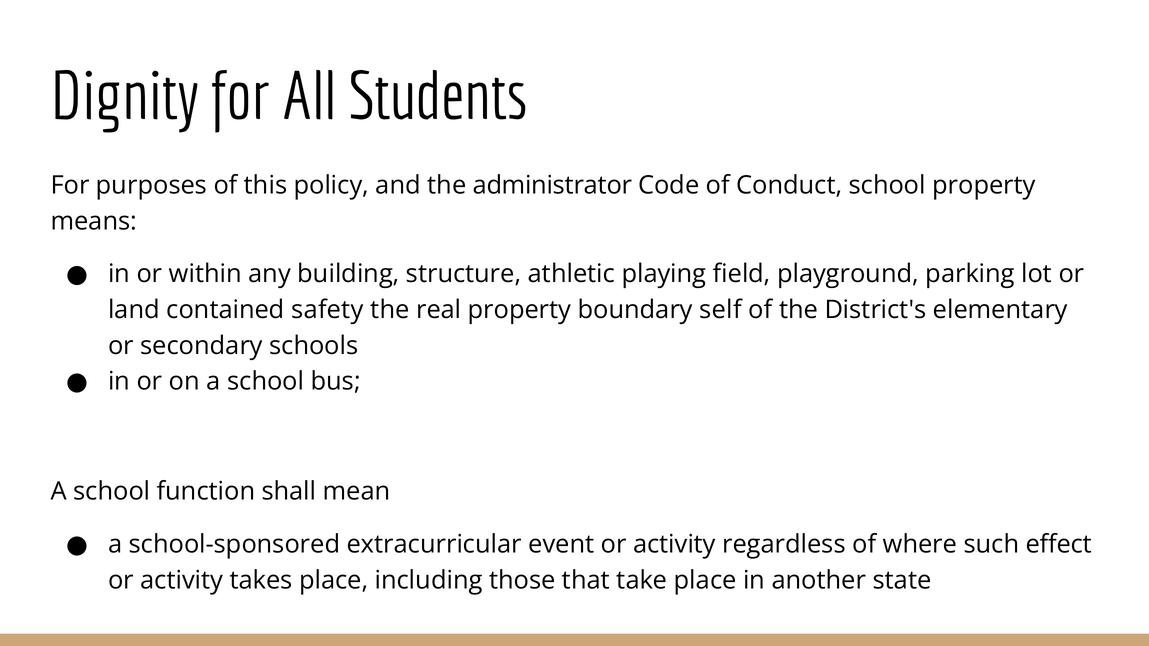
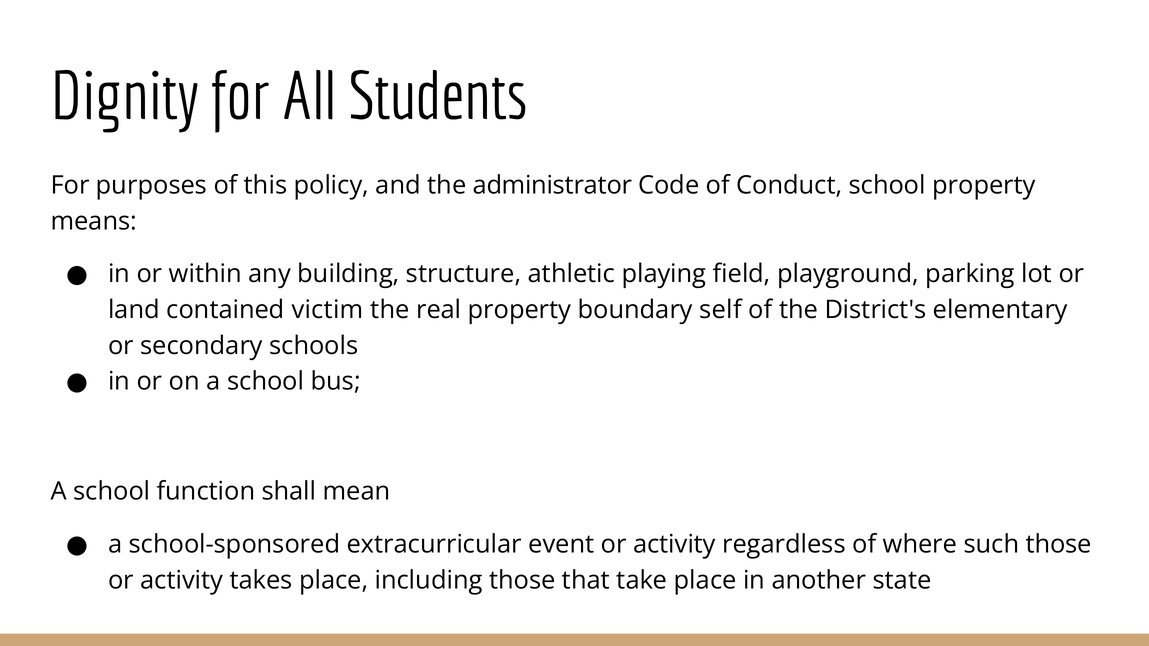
safety: safety -> victim
such effect: effect -> those
